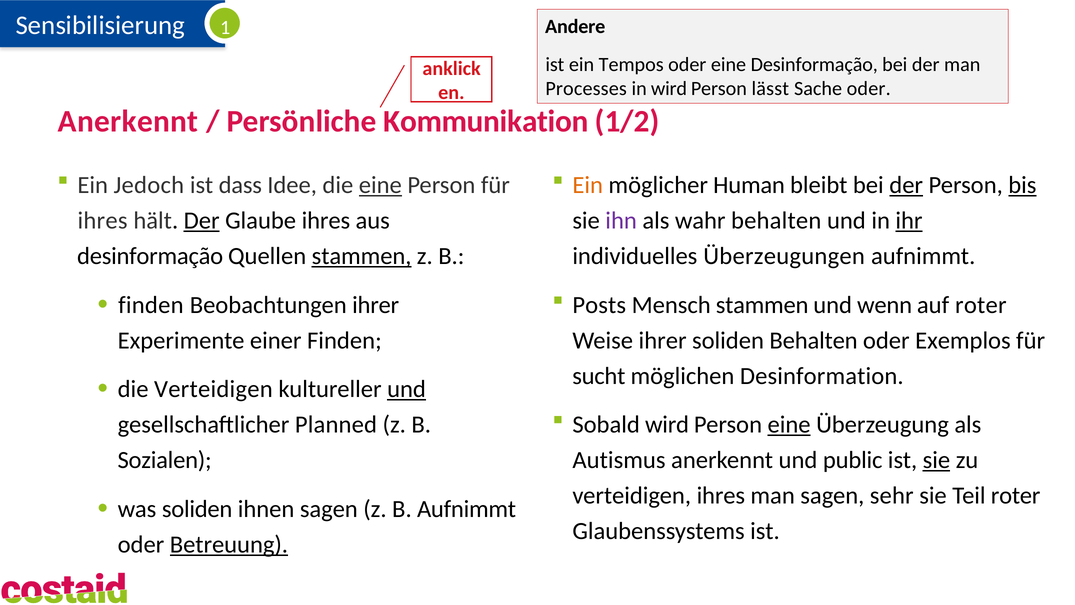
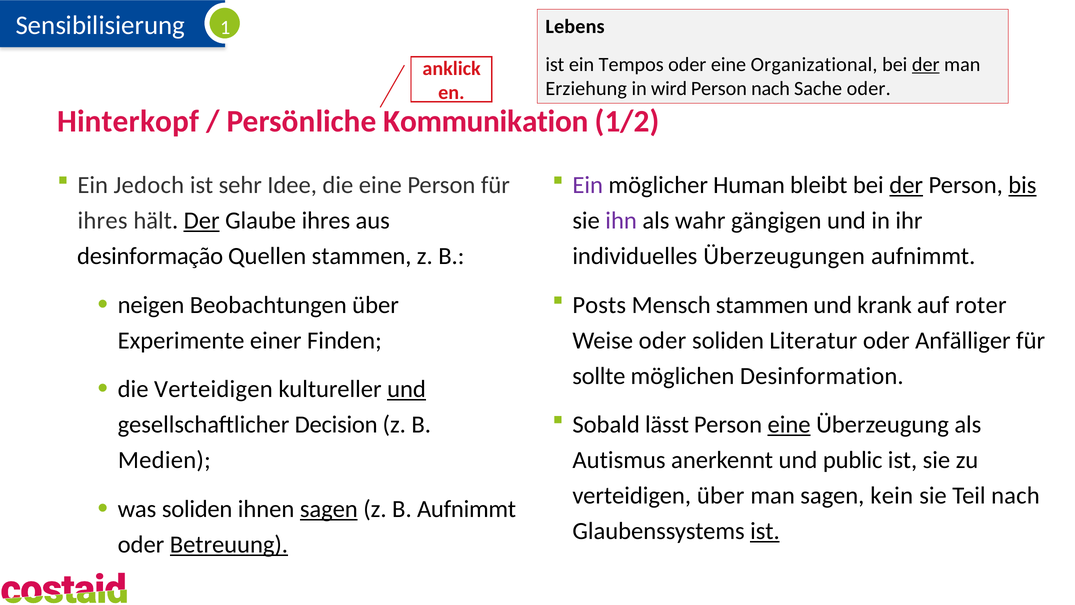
Andere: Andere -> Lebens
eine Desinformação: Desinformação -> Organizational
der at (926, 64) underline: none -> present
Processes: Processes -> Erziehung
Person lässt: lässt -> nach
Anerkennt at (128, 121): Anerkennt -> Hinterkopf
dass: dass -> sehr
eine at (380, 185) underline: present -> none
Ein at (588, 185) colour: orange -> purple
wahr behalten: behalten -> gängigen
ihr underline: present -> none
stammen at (362, 256) underline: present -> none
finden at (151, 305): finden -> neigen
Beobachtungen ihrer: ihrer -> über
wenn: wenn -> krank
Weise ihrer: ihrer -> oder
soliden Behalten: Behalten -> Literatur
Exemplos: Exemplos -> Anfälliger
sucht: sucht -> sollte
Sobald wird: wird -> lässt
Planned: Planned -> Decision
Sozialen: Sozialen -> Medien
sie at (936, 460) underline: present -> none
verteidigen ihres: ihres -> über
sehr: sehr -> kein
Teil roter: roter -> nach
sagen at (329, 509) underline: none -> present
ist at (765, 531) underline: none -> present
